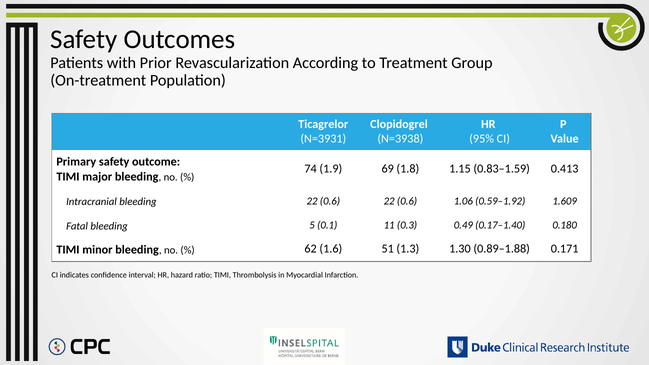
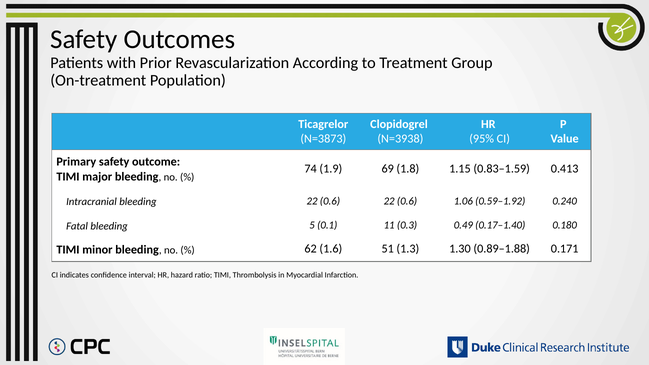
N=3931: N=3931 -> N=3873
1.609: 1.609 -> 0.240
